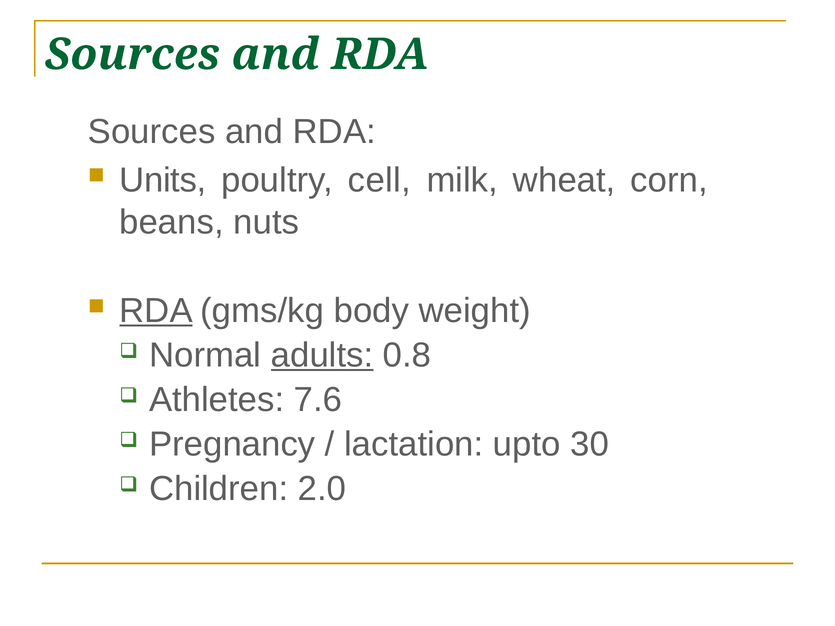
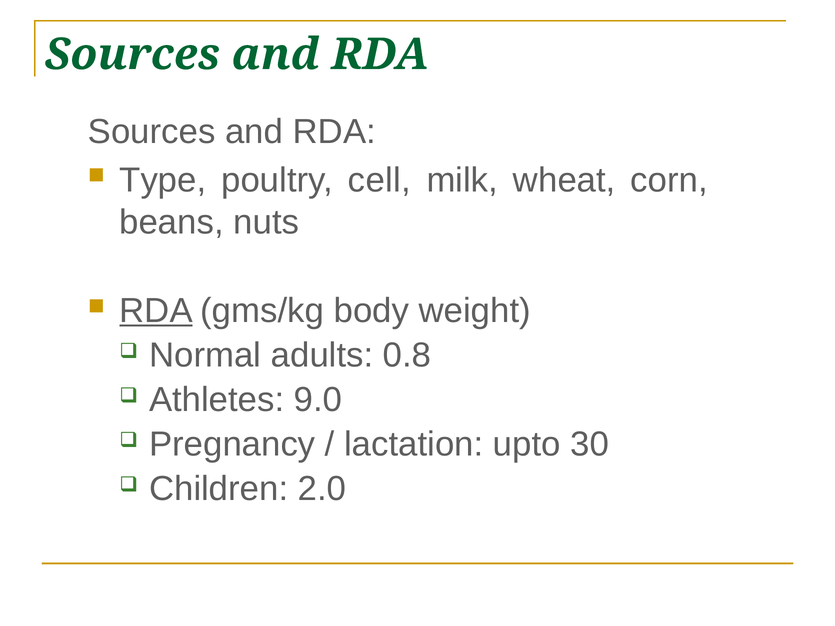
Units: Units -> Type
adults underline: present -> none
7.6: 7.6 -> 9.0
